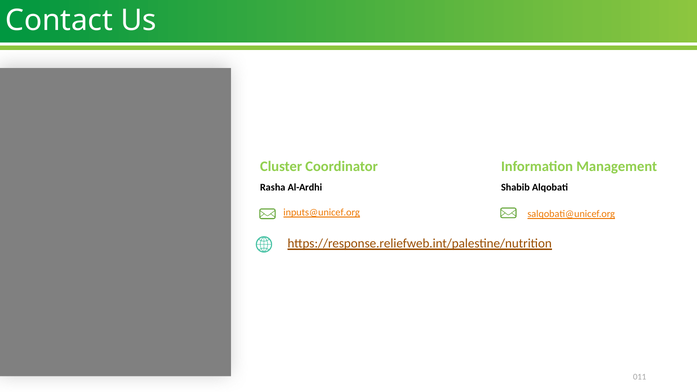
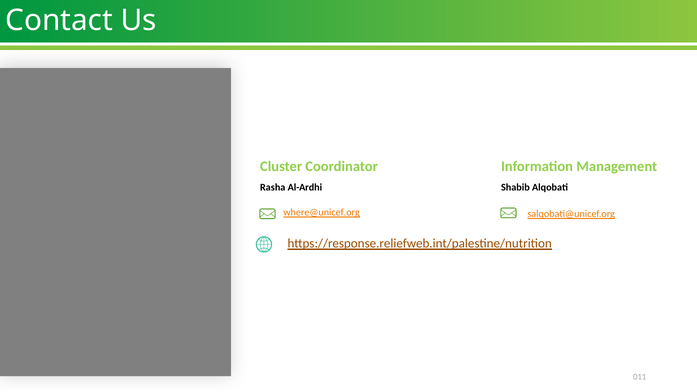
inputs@unicef.org: inputs@unicef.org -> where@unicef.org
